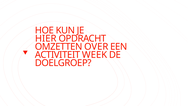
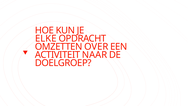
HIER: HIER -> ELKE
WEEK: WEEK -> NAAR
